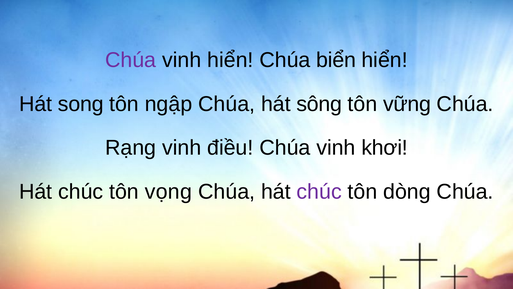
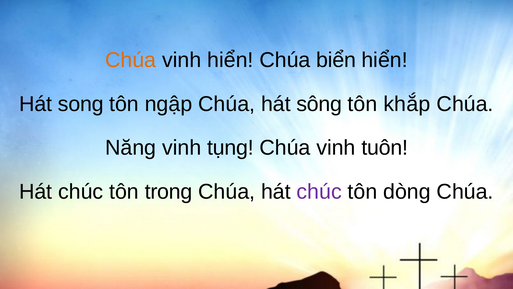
Chúa at (131, 60) colour: purple -> orange
vững: vững -> khắp
Rạng: Rạng -> Năng
điều: điều -> tụng
khơi: khơi -> tuôn
vọng: vọng -> trong
